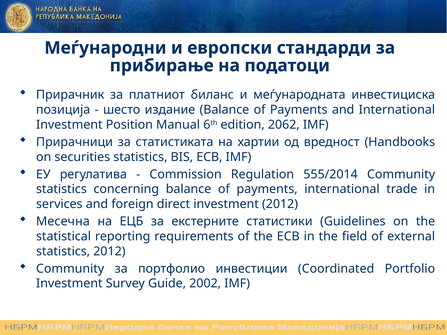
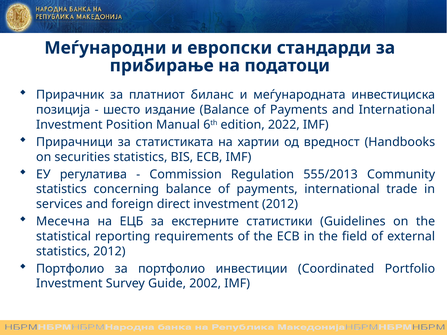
2062: 2062 -> 2022
555/2014: 555/2014 -> 555/2013
Community at (70, 269): Community -> Портфолио
